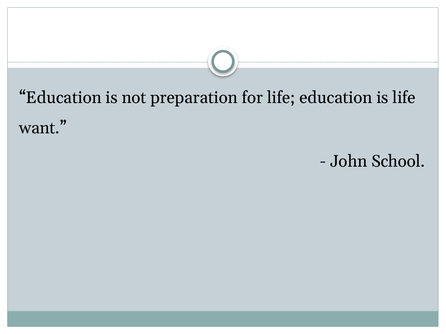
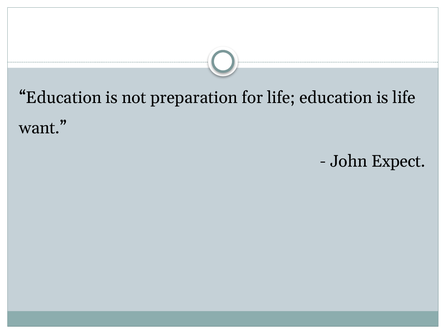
School: School -> Expect
